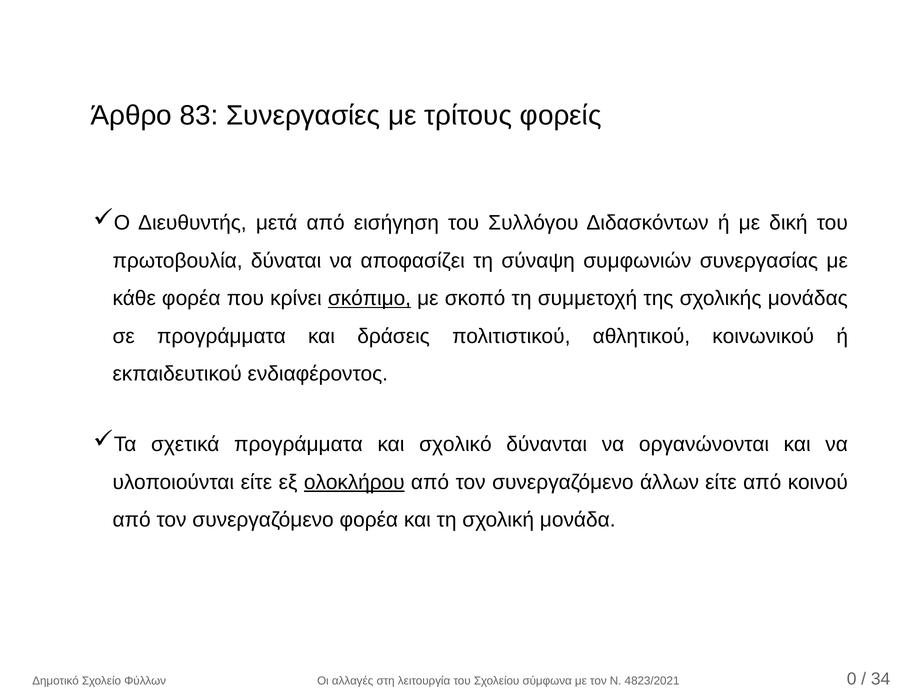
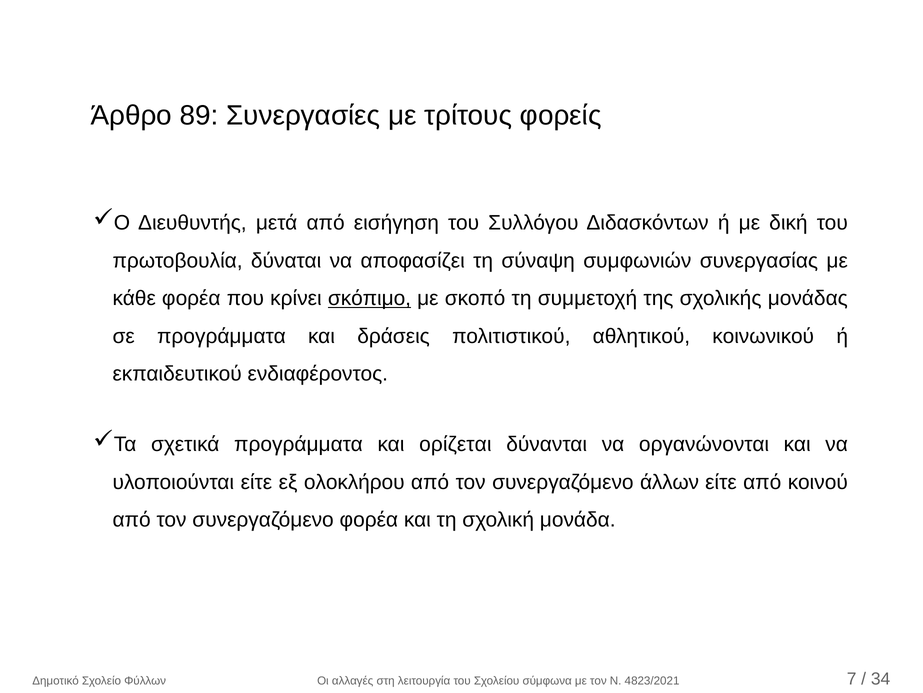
83: 83 -> 89
σχολικό: σχολικό -> ορίζεται
ολοκλήρου underline: present -> none
0: 0 -> 7
